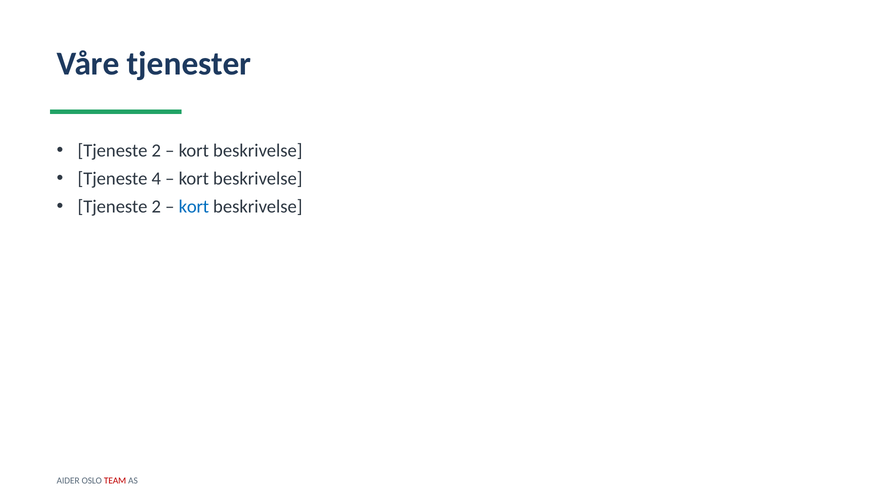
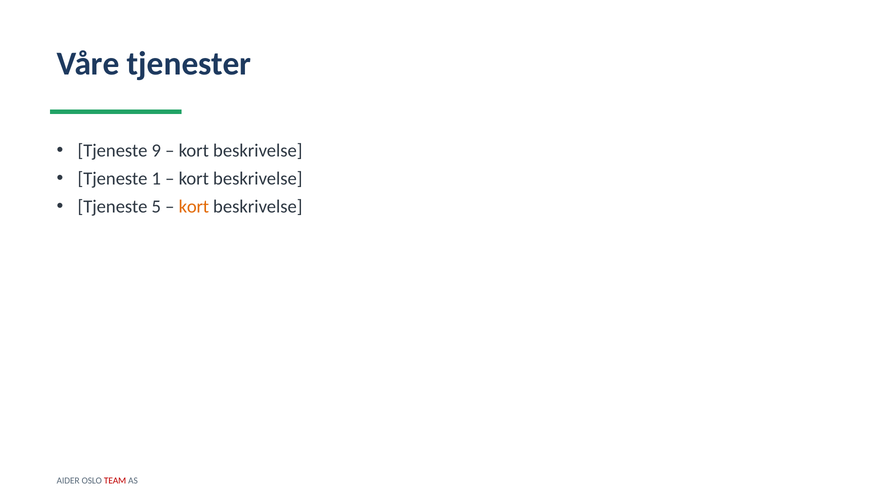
2 at (156, 151): 2 -> 9
4: 4 -> 1
2 at (156, 207): 2 -> 5
kort at (194, 207) colour: blue -> orange
